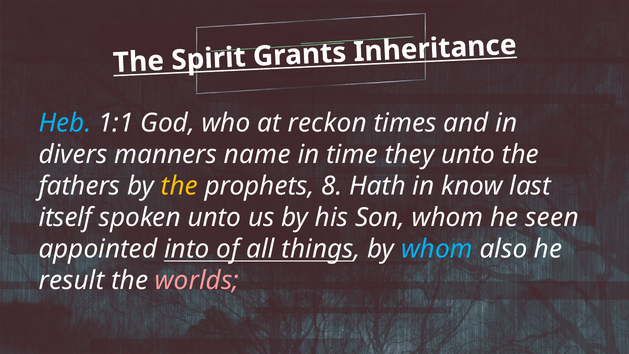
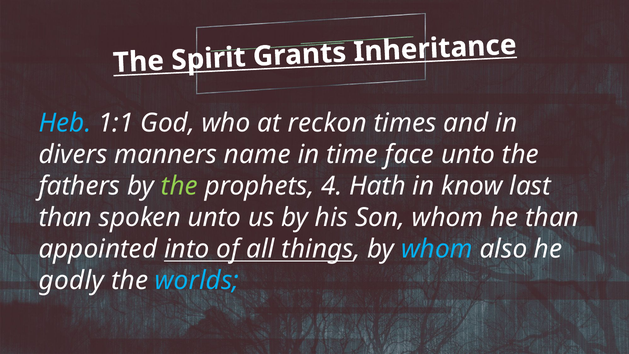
they: they -> face
the at (179, 186) colour: yellow -> light green
8: 8 -> 4
itself at (65, 217): itself -> than
he seen: seen -> than
result: result -> godly
worlds colour: pink -> light blue
